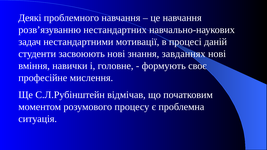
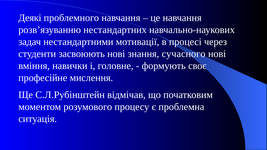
даній: даній -> через
завданнях: завданнях -> сучасного
